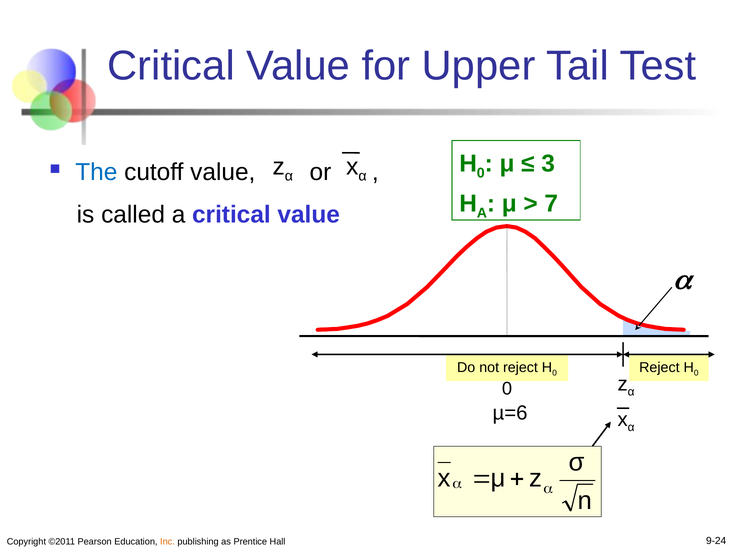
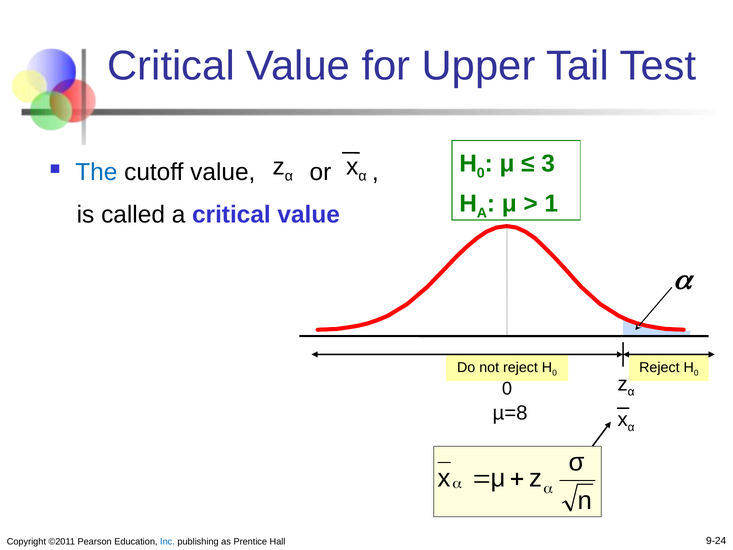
7: 7 -> 1
µ=6: µ=6 -> µ=8
Inc colour: orange -> blue
